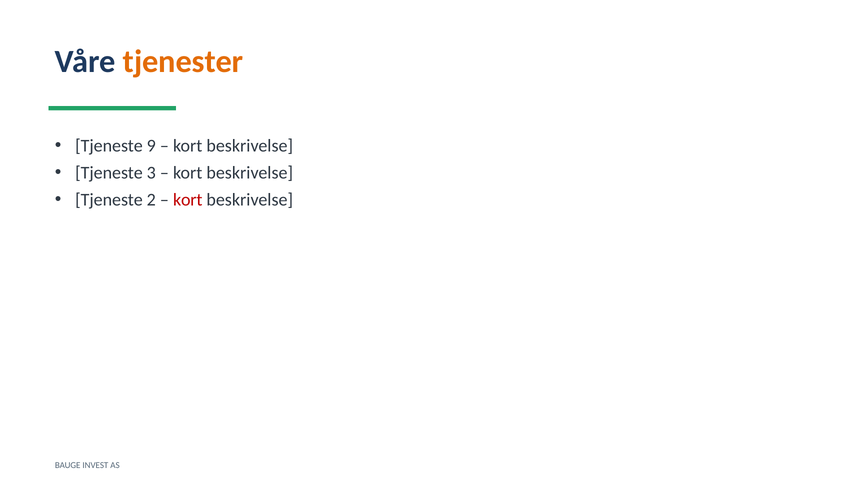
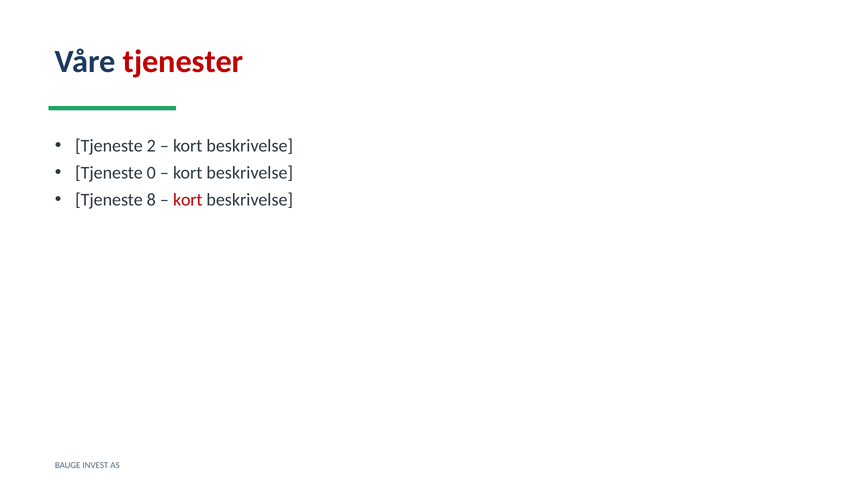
tjenester colour: orange -> red
9: 9 -> 2
3: 3 -> 0
2: 2 -> 8
